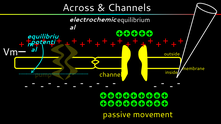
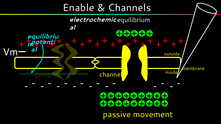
Across: Across -> Enable
